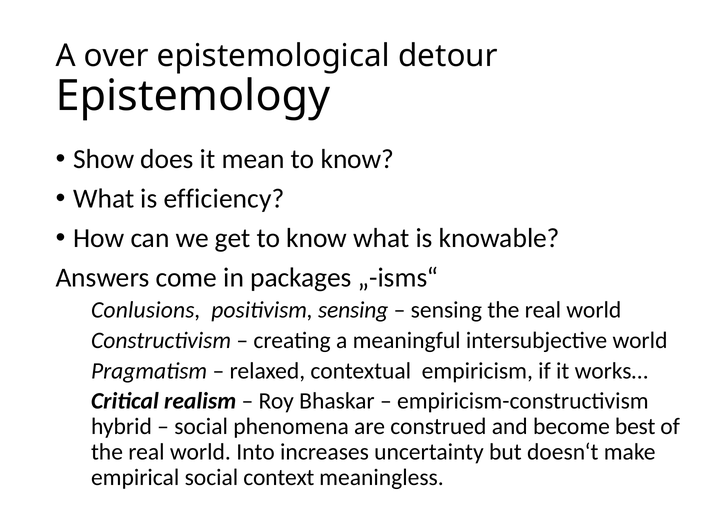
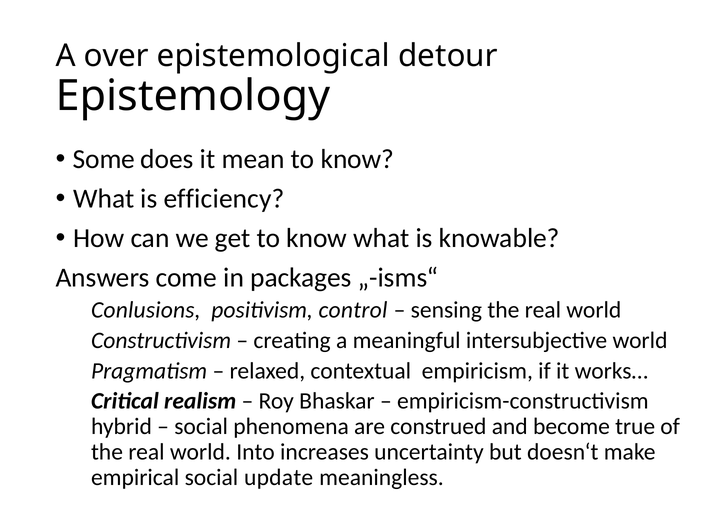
Show: Show -> Some
positivism sensing: sensing -> control
best: best -> true
context: context -> update
